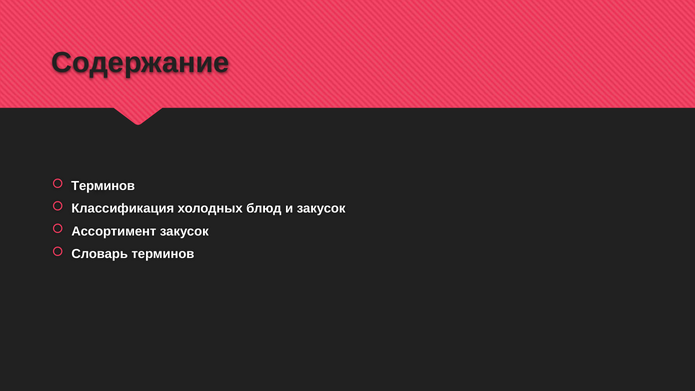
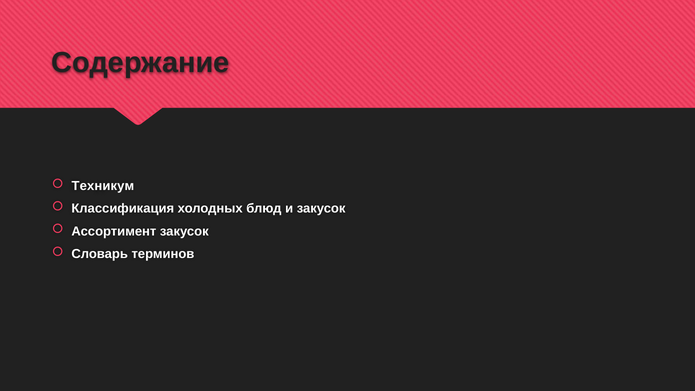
Терминов at (103, 186): Терминов -> Техникум
